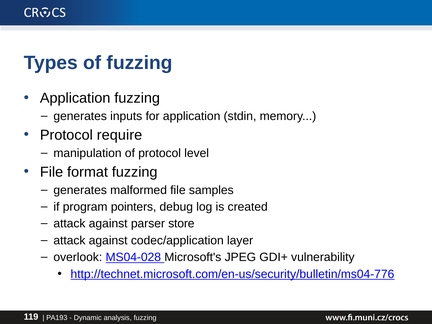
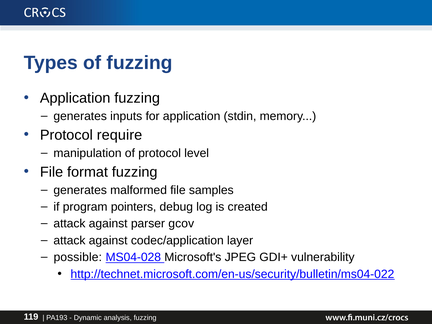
store: store -> gcov
overlook: overlook -> possible
http://technet.microsoft.com/en-us/security/bulletin/ms04-776: http://technet.microsoft.com/en-us/security/bulletin/ms04-776 -> http://technet.microsoft.com/en-us/security/bulletin/ms04-022
